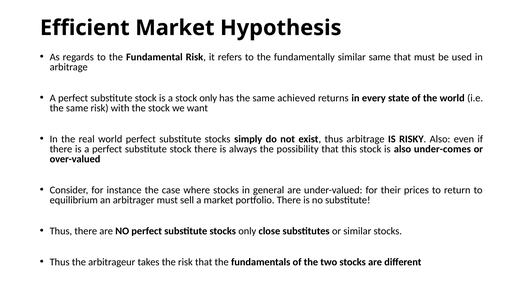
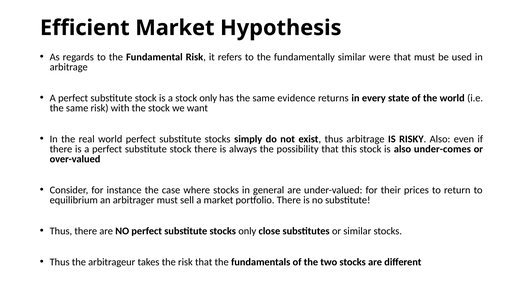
similar same: same -> were
achieved: achieved -> evidence
